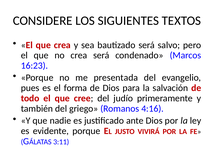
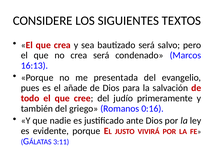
16:23: 16:23 -> 16:13
forma: forma -> añade
4:16: 4:16 -> 0:16
